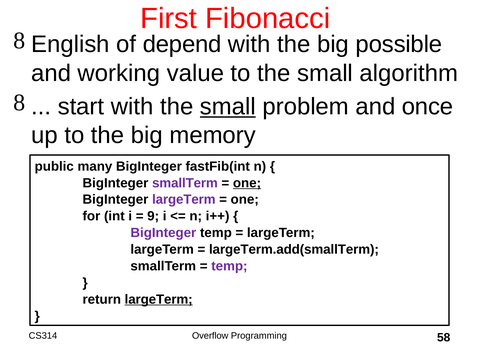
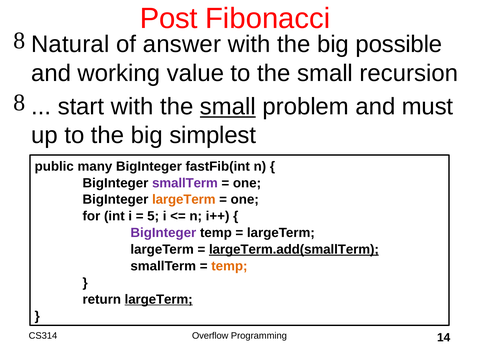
First: First -> Post
English: English -> Natural
depend: depend -> answer
algorithm: algorithm -> recursion
once: once -> must
memory: memory -> simplest
one at (247, 183) underline: present -> none
largeTerm at (184, 200) colour: purple -> orange
9: 9 -> 5
largeTerm.add(smallTerm underline: none -> present
temp at (229, 266) colour: purple -> orange
58: 58 -> 14
